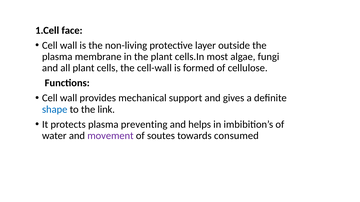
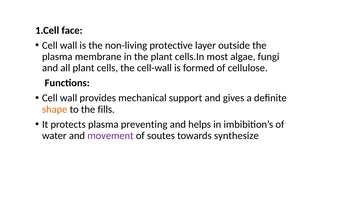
shape colour: blue -> orange
link: link -> fills
consumed: consumed -> synthesize
